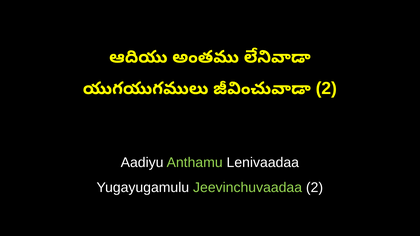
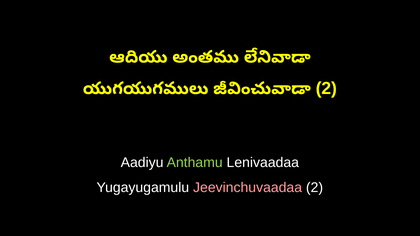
Jeevinchuvaadaa colour: light green -> pink
